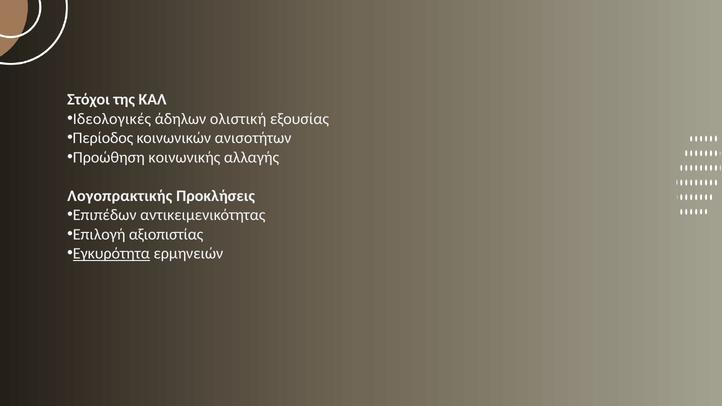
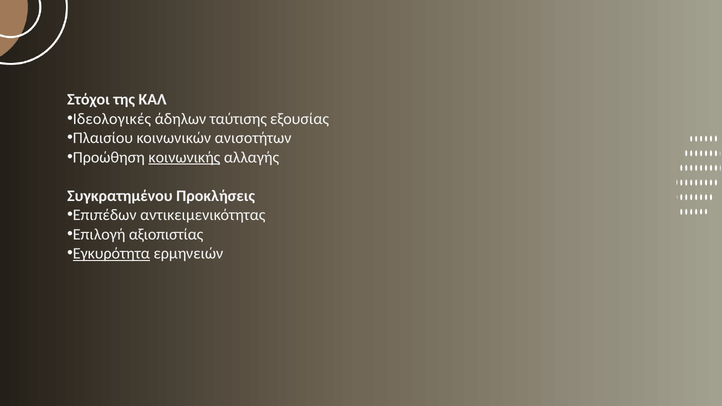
ολιστική: ολιστική -> ταύτισης
Περίοδος: Περίοδος -> Πλαισίου
κοινωνικής underline: none -> present
Λογοπρακτικής: Λογοπρακτικής -> Συγκρατημένου
